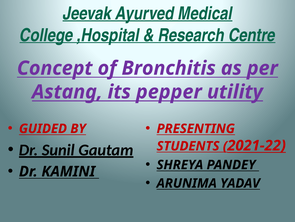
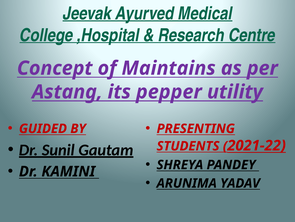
Bronchitis: Bronchitis -> Maintains
